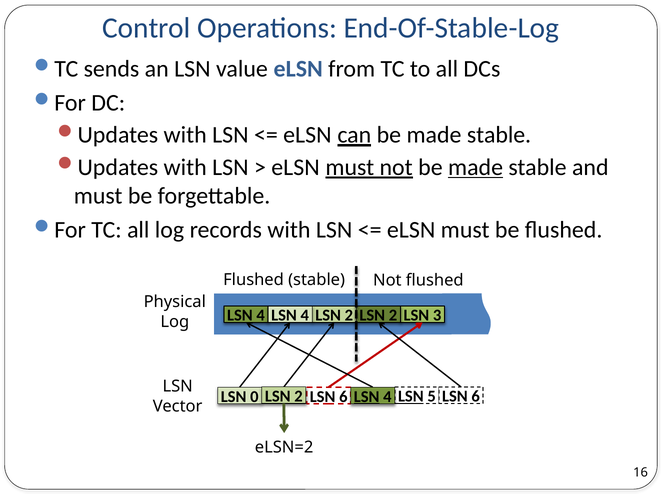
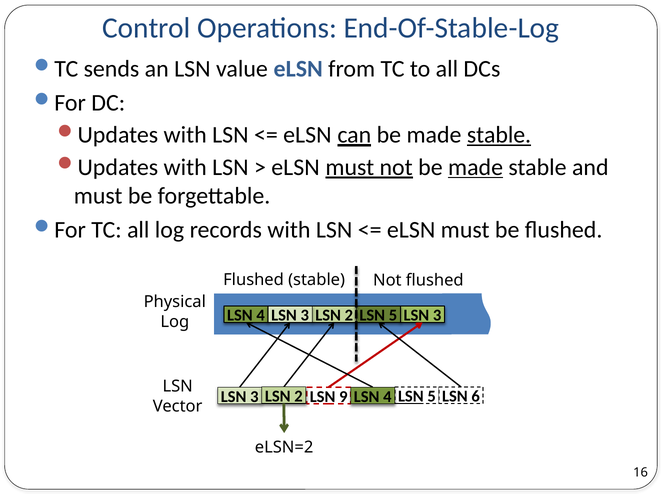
stable at (499, 135) underline: none -> present
4 at (305, 316): 4 -> 3
2 at (393, 316): 2 -> 5
0 at (254, 397): 0 -> 3
6 at (343, 397): 6 -> 9
LSN at (367, 397) underline: present -> none
